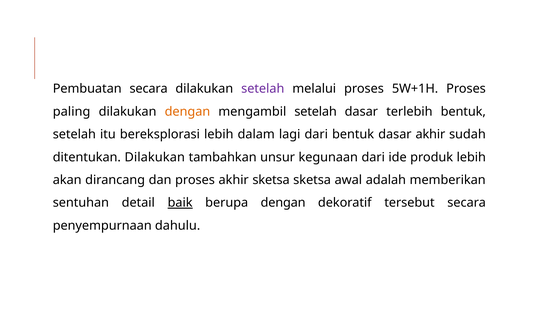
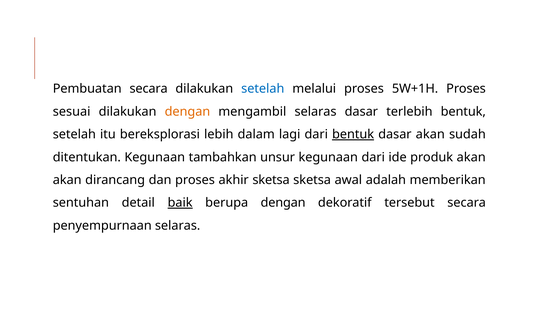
setelah at (263, 89) colour: purple -> blue
paling: paling -> sesuai
mengambil setelah: setelah -> selaras
bentuk at (353, 135) underline: none -> present
dasar akhir: akhir -> akan
ditentukan Dilakukan: Dilakukan -> Kegunaan
produk lebih: lebih -> akan
penyempurnaan dahulu: dahulu -> selaras
